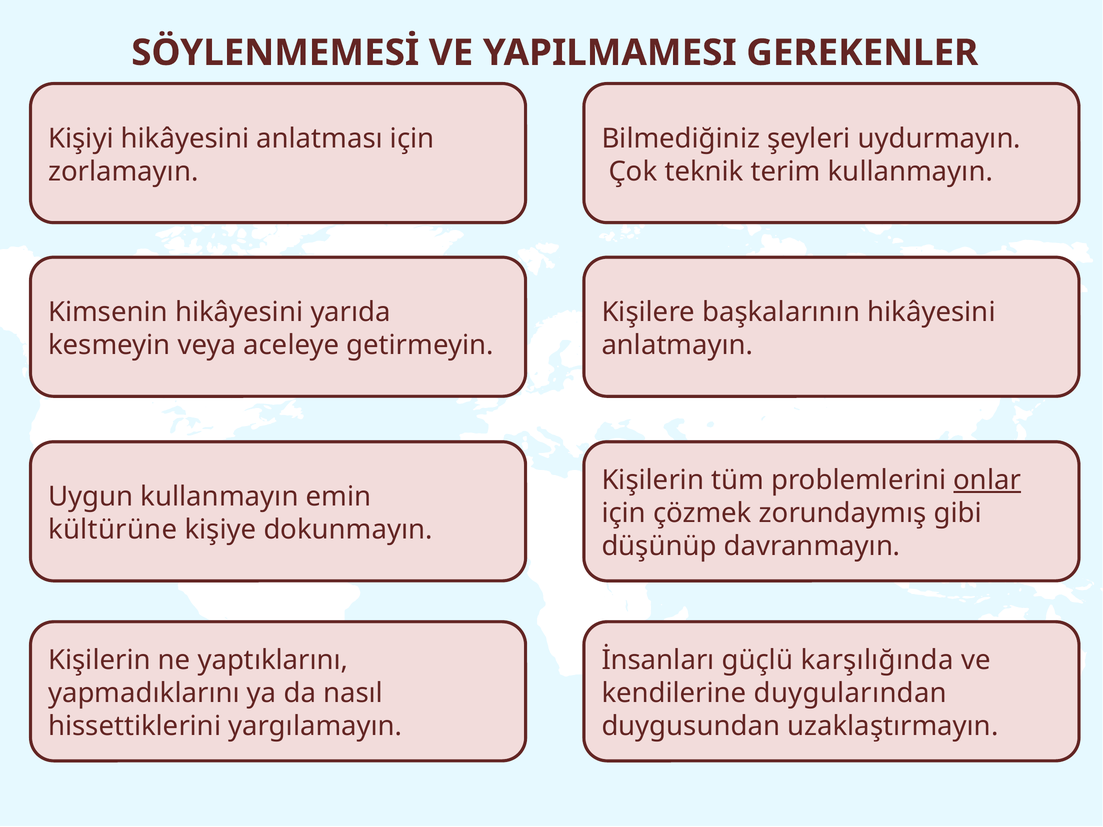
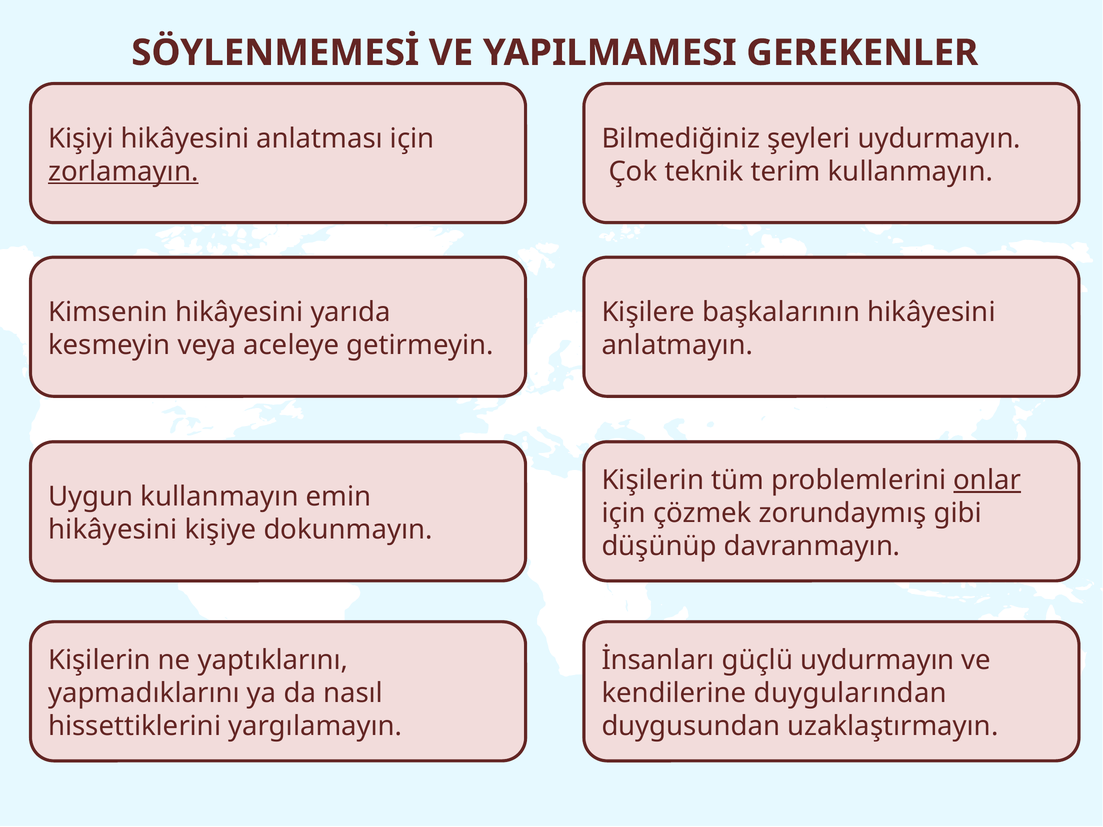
zorlamayın underline: none -> present
kültürüne at (113, 530): kültürüne -> hikâyesini
güçlü karşılığında: karşılığında -> uydurmayın
